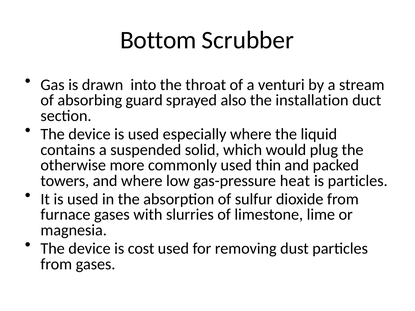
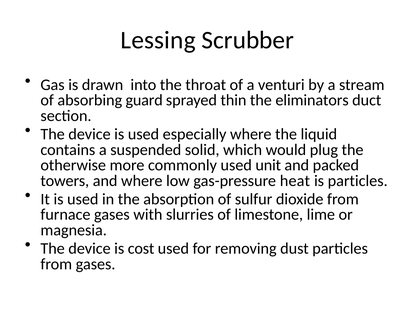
Bottom: Bottom -> Lessing
also: also -> thin
installation: installation -> eliminators
thin: thin -> unit
